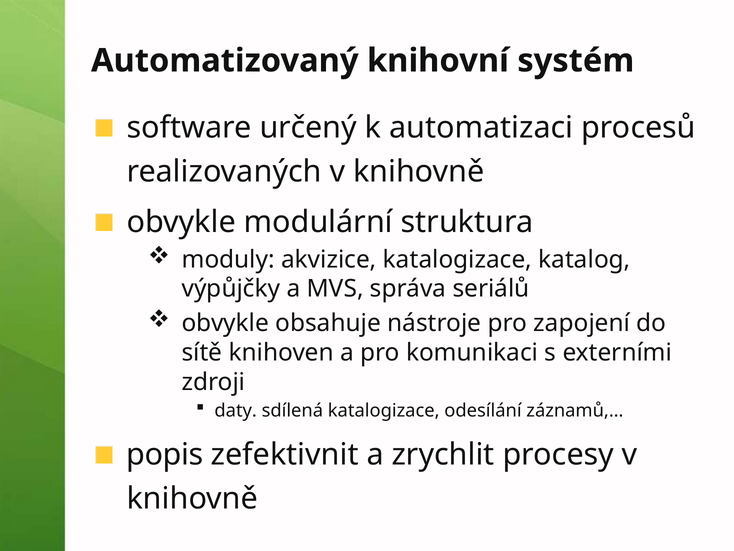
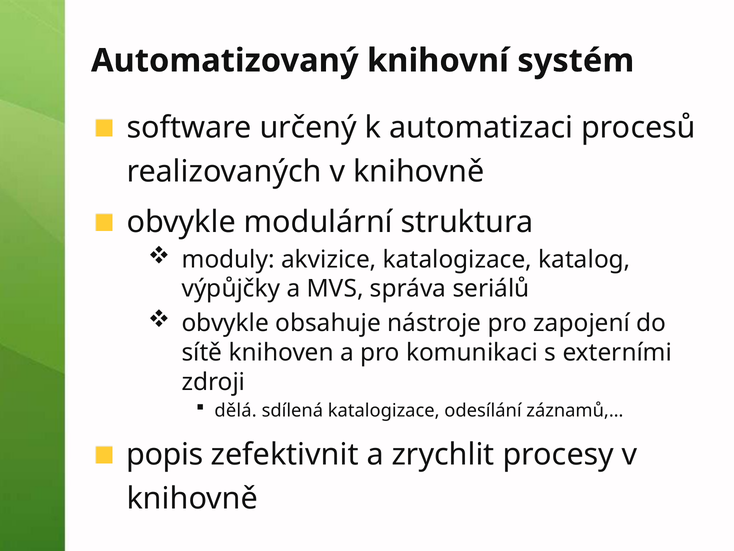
daty: daty -> dělá
